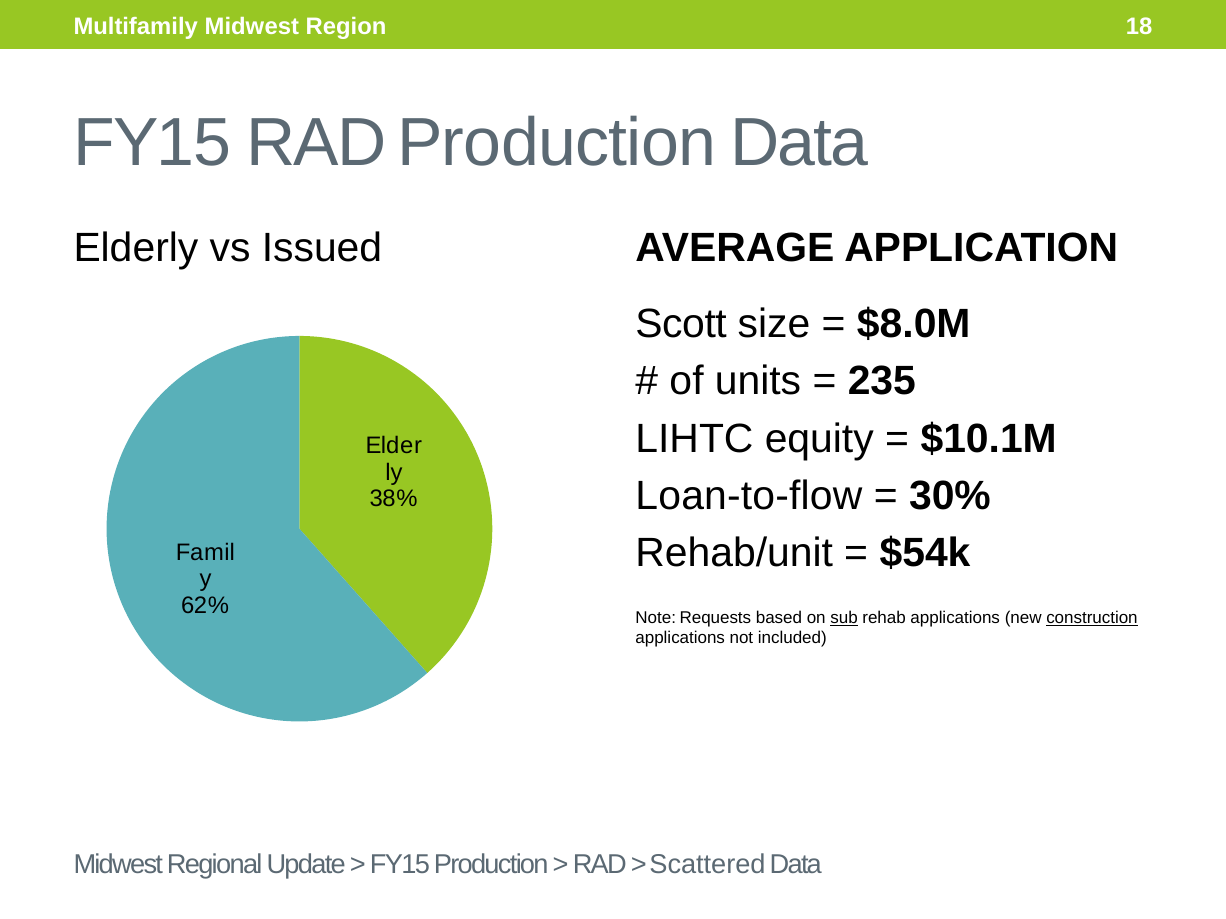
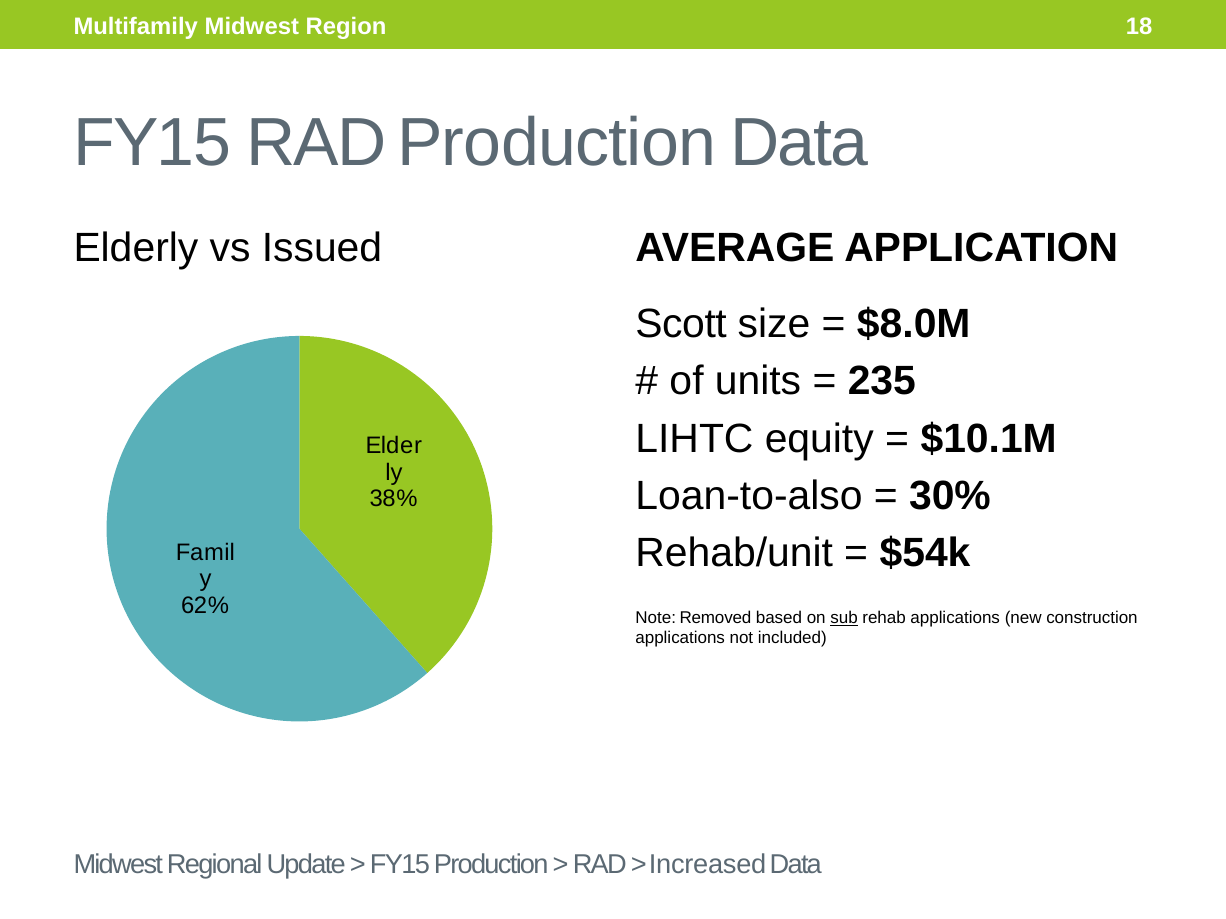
Loan-to-flow: Loan-to-flow -> Loan-to-also
Requests: Requests -> Removed
construction underline: present -> none
Scattered: Scattered -> Increased
